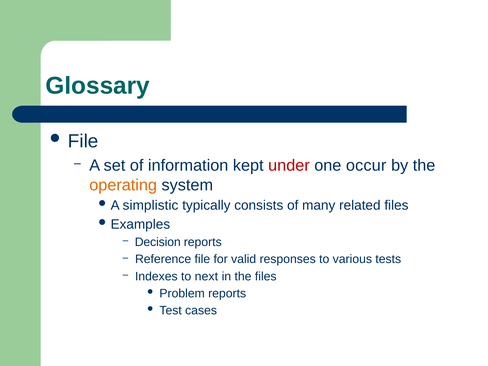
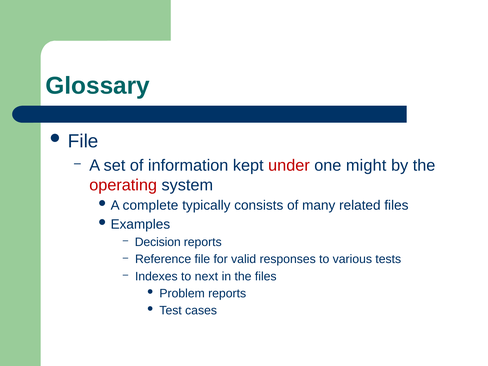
occur: occur -> might
operating colour: orange -> red
simplistic: simplistic -> complete
